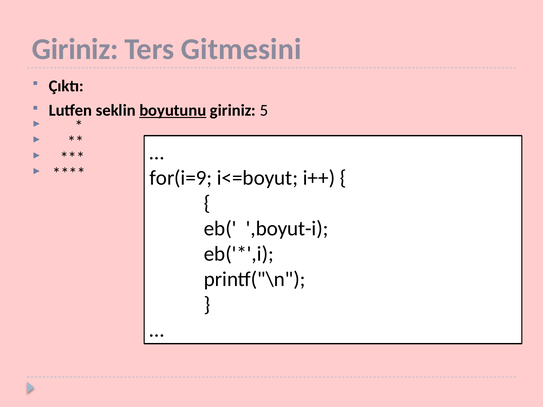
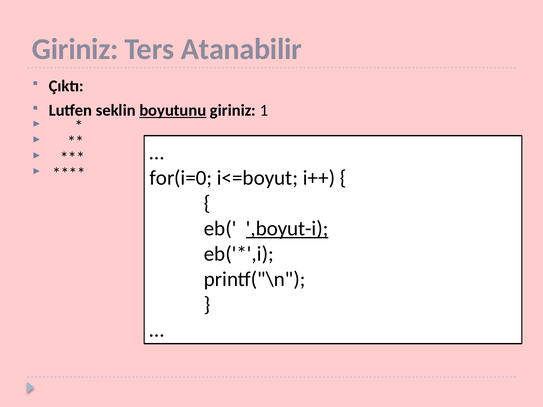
Gitmesini: Gitmesini -> Atanabilir
5: 5 -> 1
for(i=9: for(i=9 -> for(i=0
,boyut-i underline: none -> present
